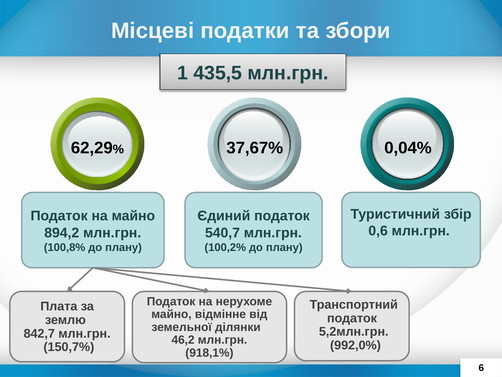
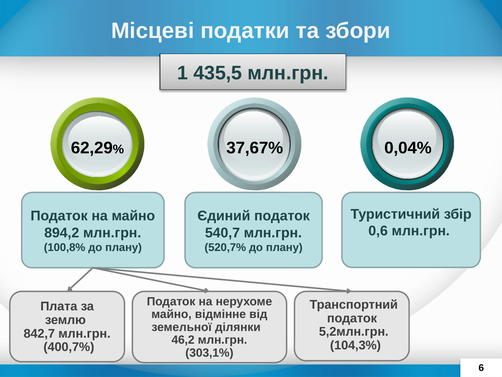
100,2%: 100,2% -> 520,7%
992,0%: 992,0% -> 104,3%
150,7%: 150,7% -> 400,7%
918,1%: 918,1% -> 303,1%
